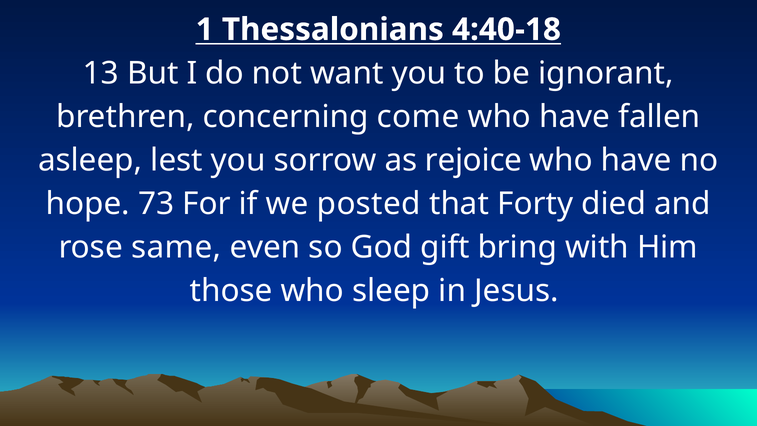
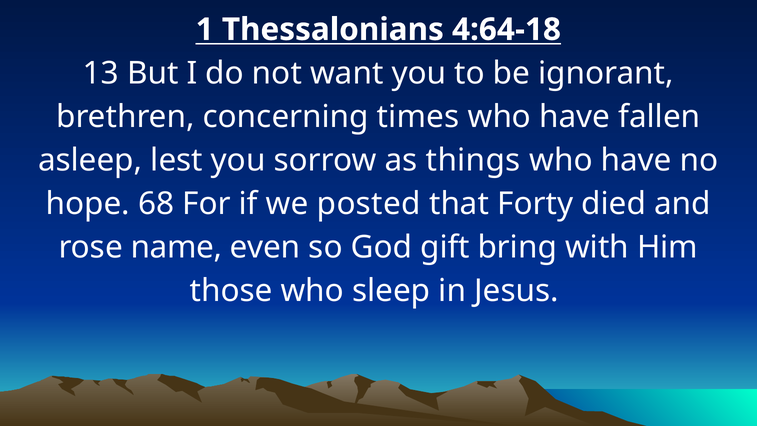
4:40-18: 4:40-18 -> 4:64-18
come: come -> times
rejoice: rejoice -> things
73: 73 -> 68
same: same -> name
